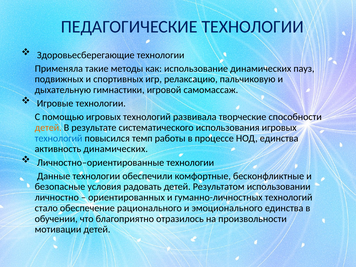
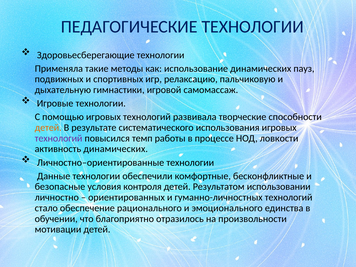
технологий at (59, 138) colour: blue -> purple
НОД единства: единства -> ловкости
радовать: радовать -> контроля
